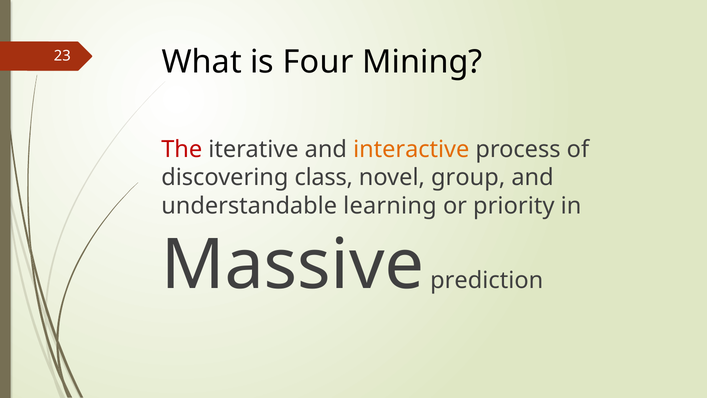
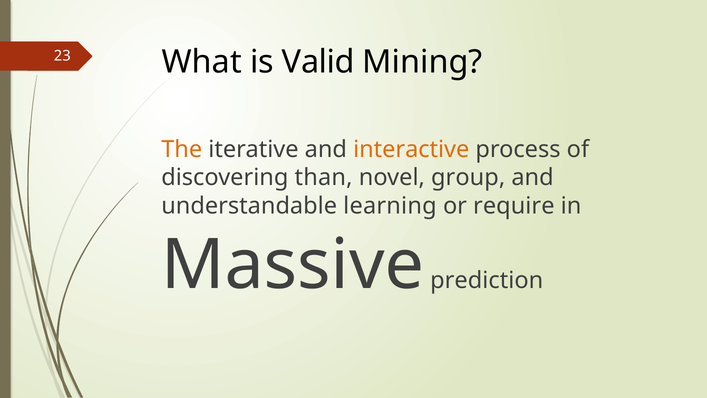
Four: Four -> Valid
The colour: red -> orange
class: class -> than
priority: priority -> require
